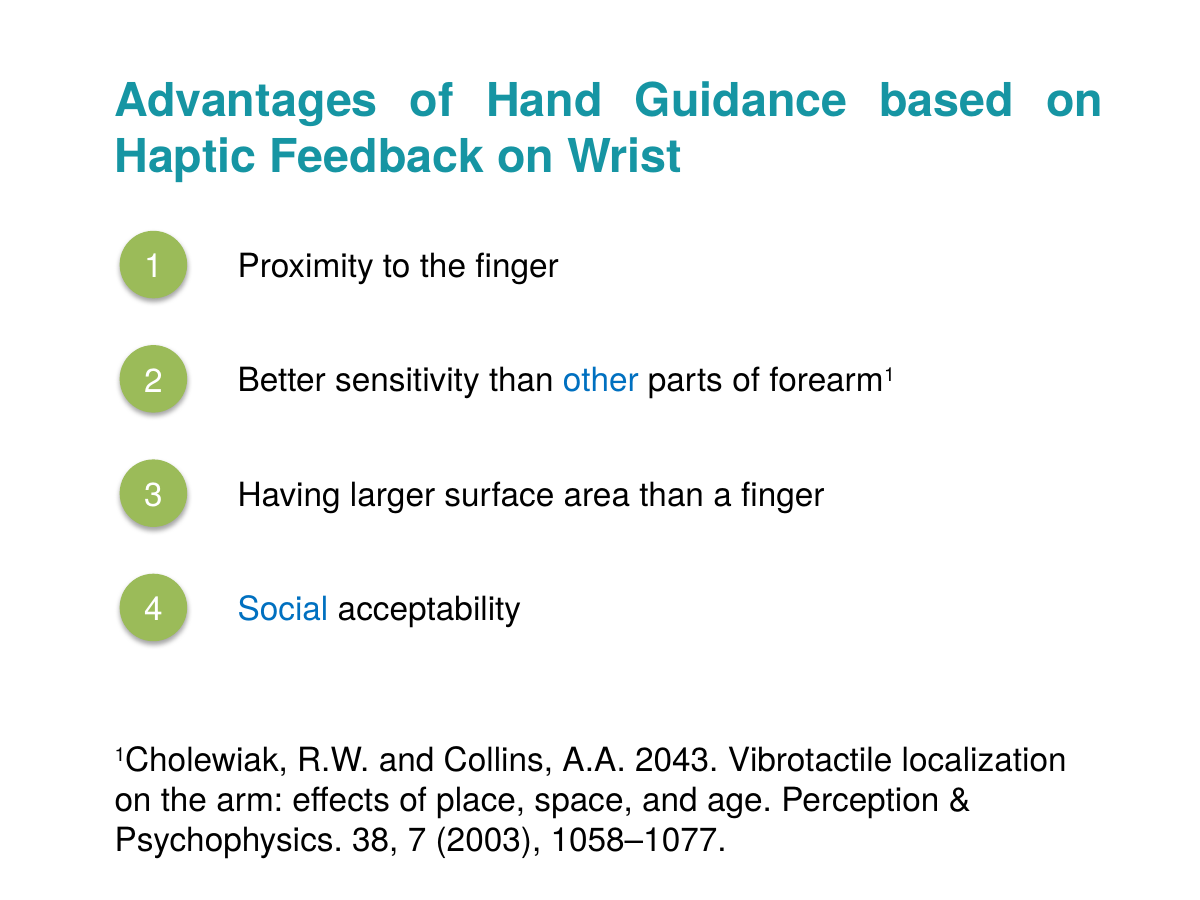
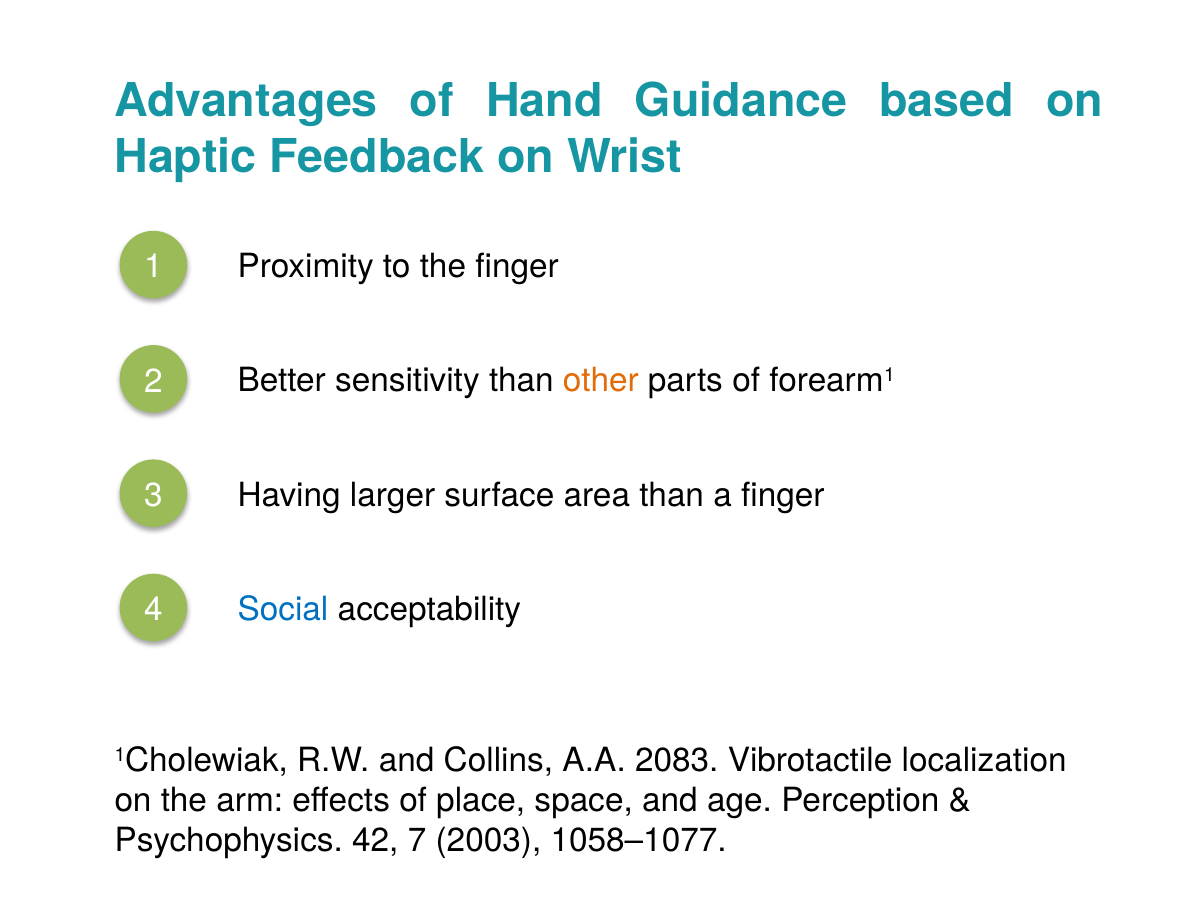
other colour: blue -> orange
2043: 2043 -> 2083
38: 38 -> 42
